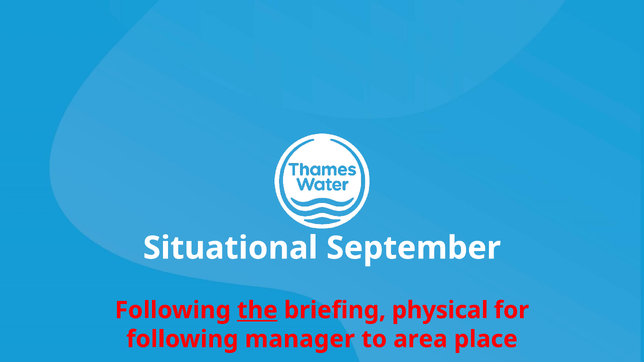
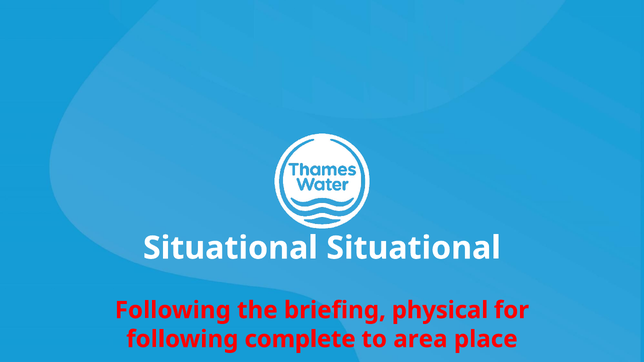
Situational September: September -> Situational
the underline: present -> none
manager: manager -> complete
